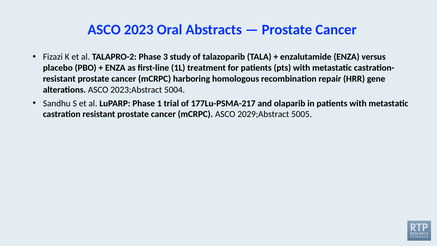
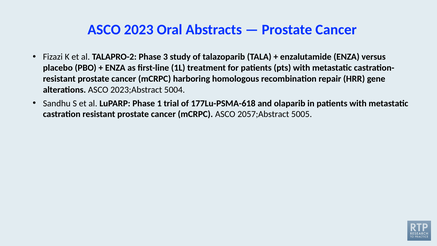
177Lu-PSMA-217: 177Lu-PSMA-217 -> 177Lu-PSMA-618
2029;Abstract: 2029;Abstract -> 2057;Abstract
